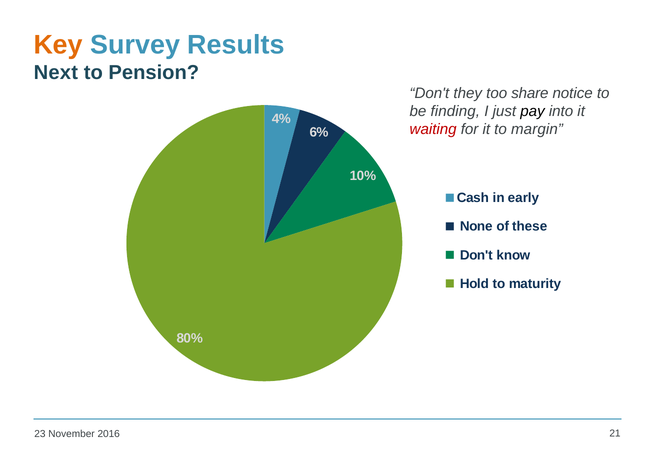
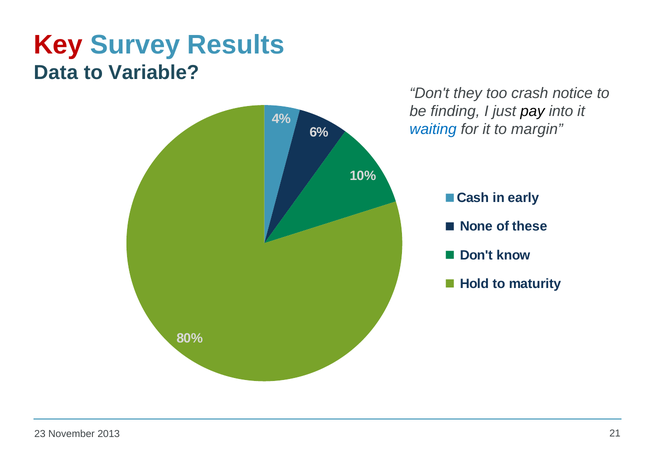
Key colour: orange -> red
Next: Next -> Data
Pension: Pension -> Variable
share: share -> crash
waiting colour: red -> blue
2016: 2016 -> 2013
